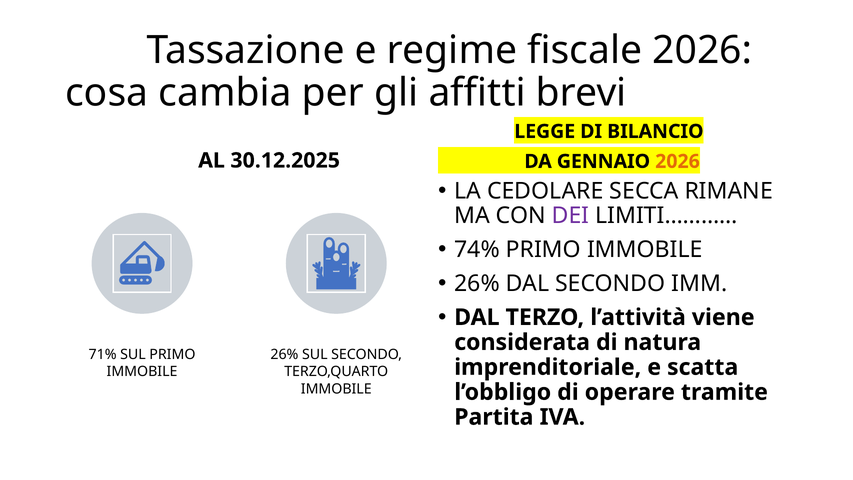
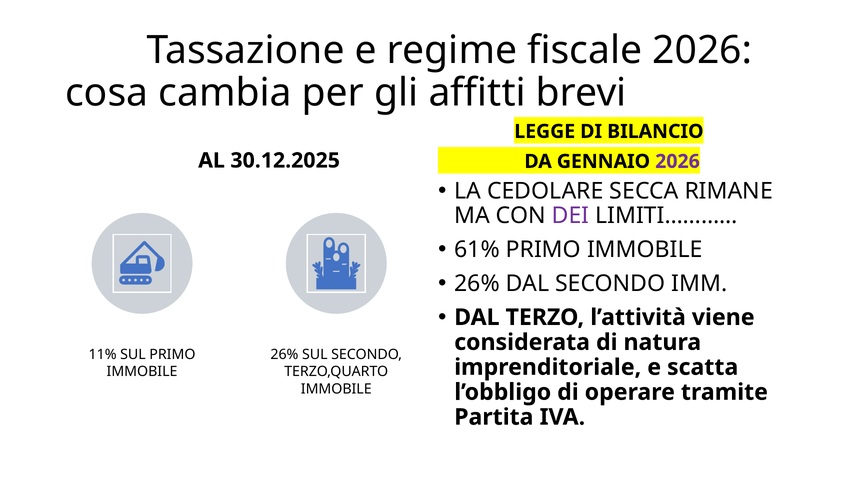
2026 at (677, 161) colour: orange -> purple
74%: 74% -> 61%
71%: 71% -> 11%
